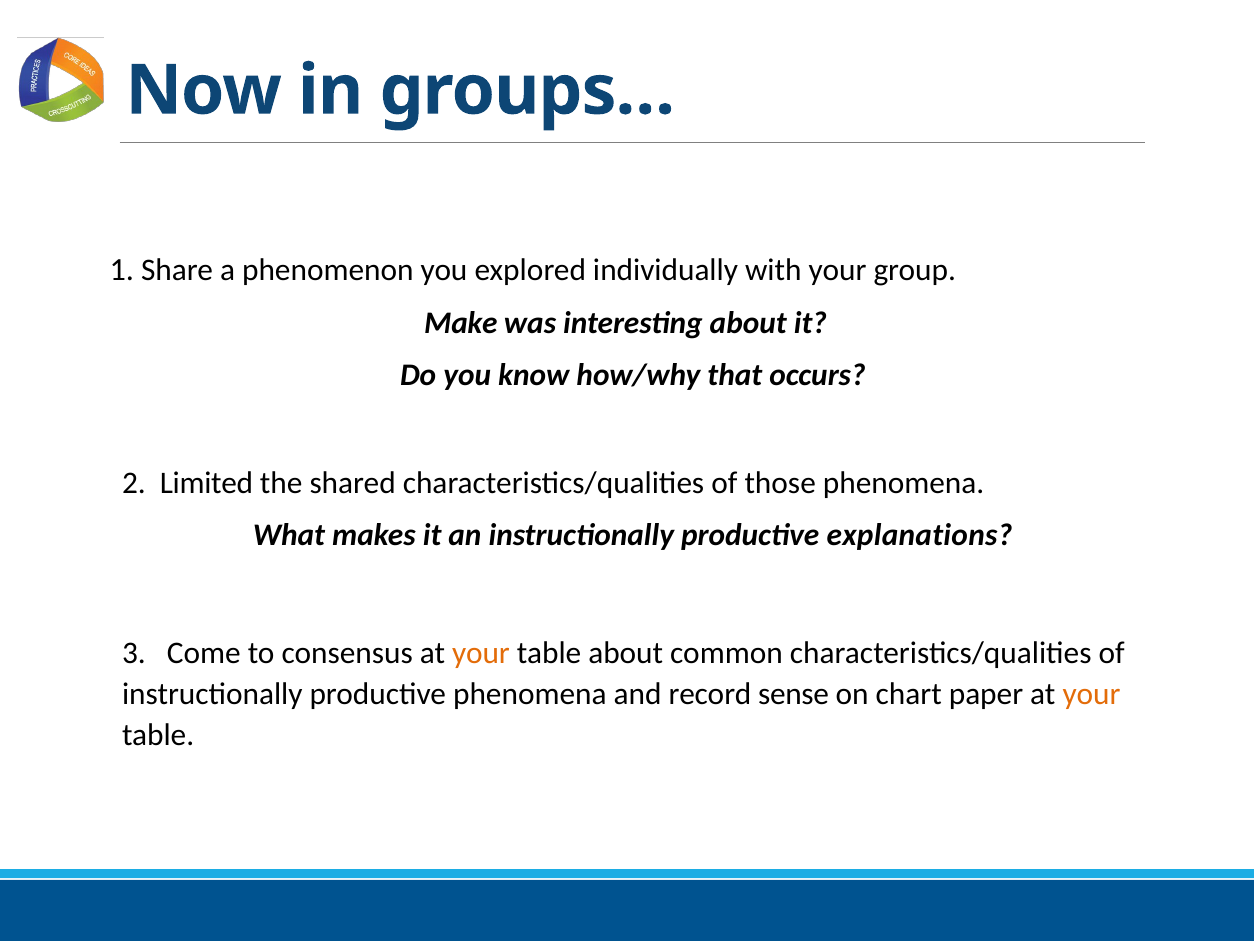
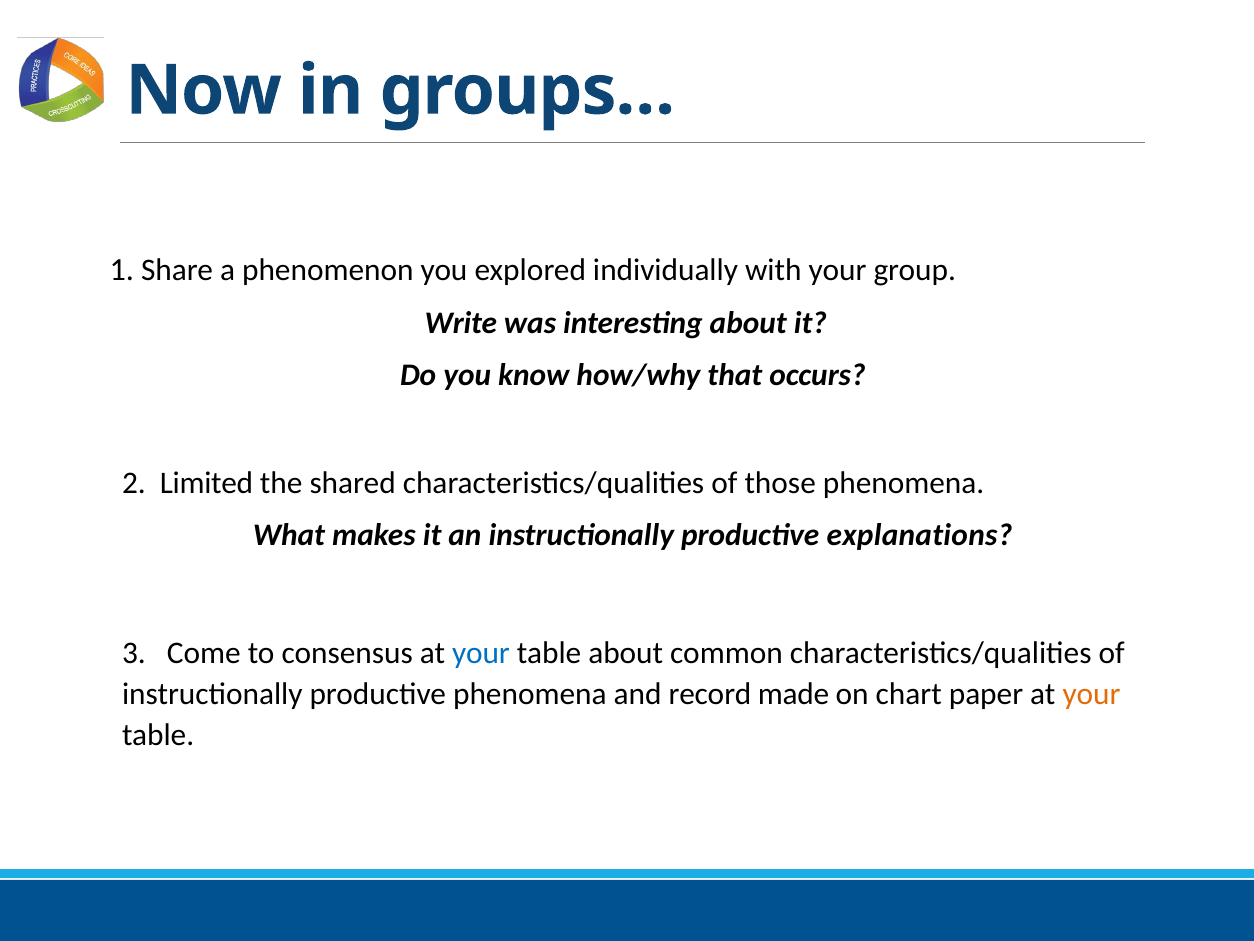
Make: Make -> Write
your at (481, 653) colour: orange -> blue
sense: sense -> made
